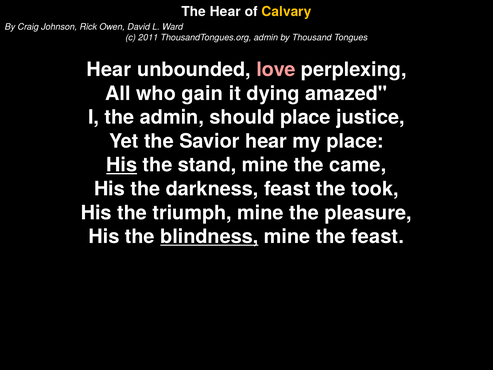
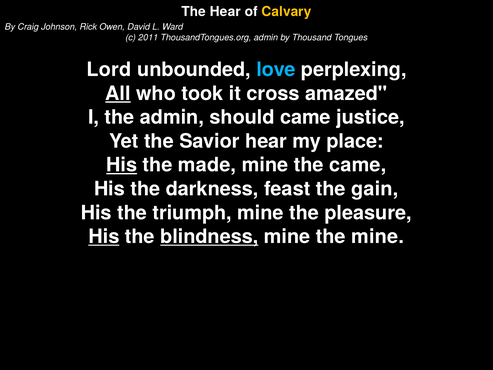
Hear at (109, 70): Hear -> Lord
love colour: pink -> light blue
All underline: none -> present
gain: gain -> took
dying: dying -> cross
should place: place -> came
stand: stand -> made
took: took -> gain
His at (104, 236) underline: none -> present
the feast: feast -> mine
